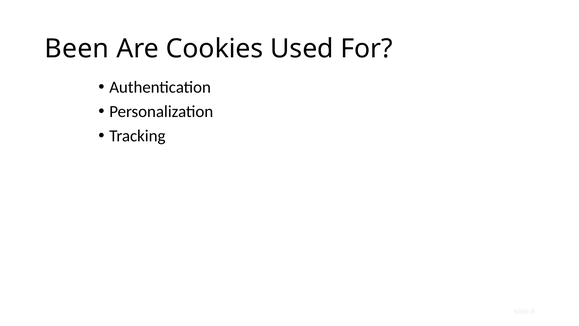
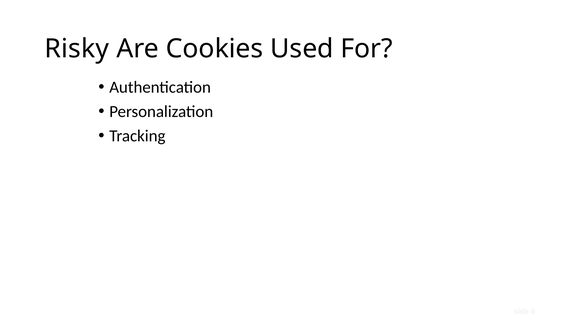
Been: Been -> Risky
